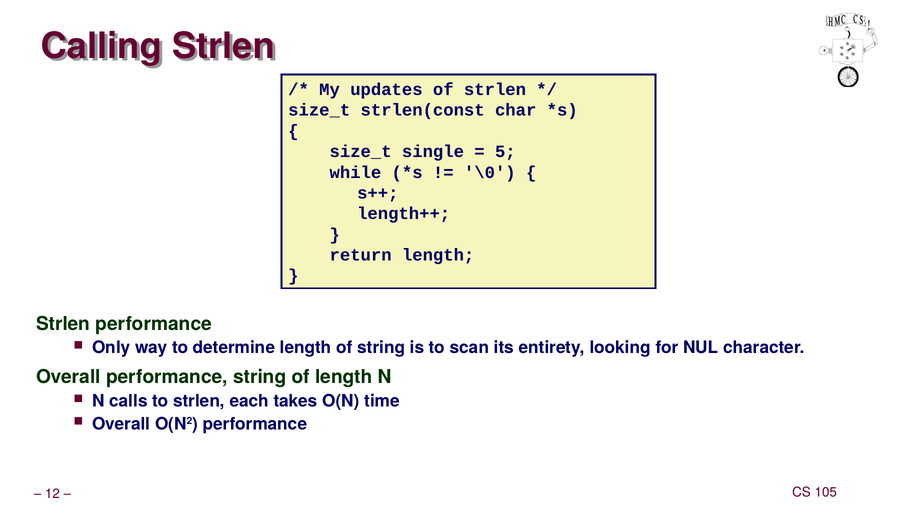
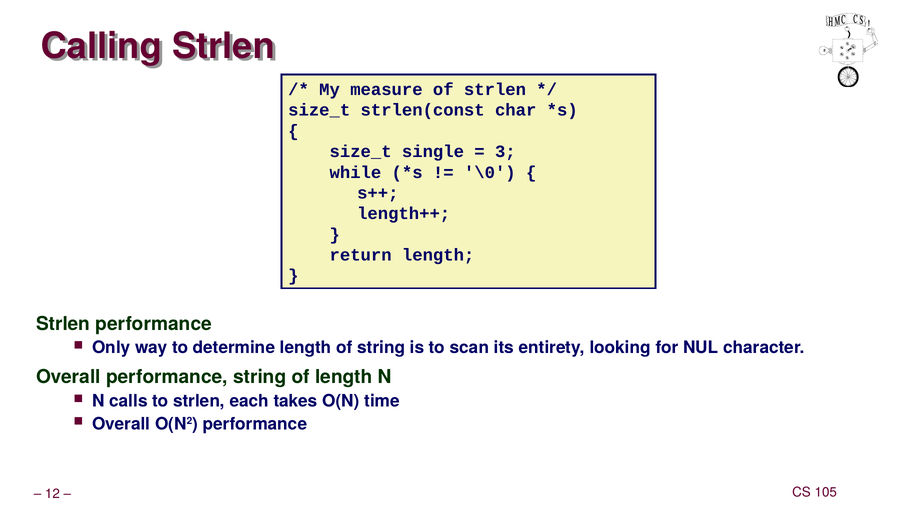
updates: updates -> measure
5: 5 -> 3
